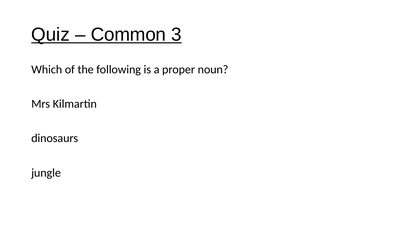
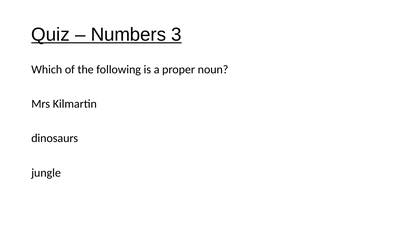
Common: Common -> Numbers
